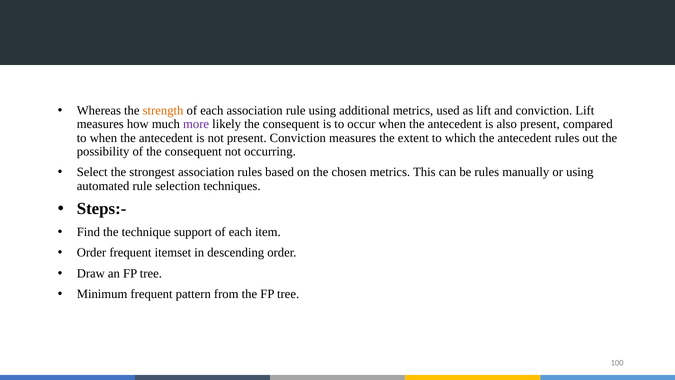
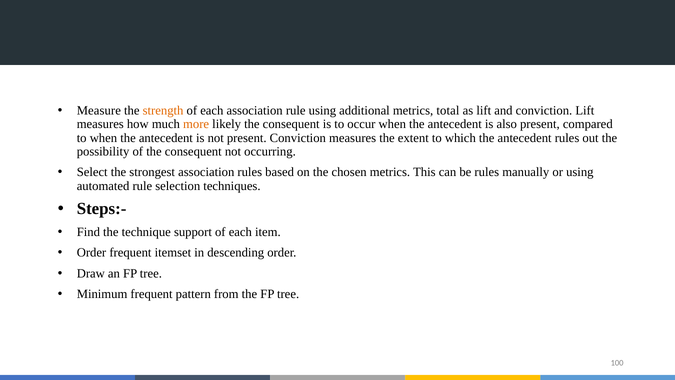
Whereas: Whereas -> Measure
used: used -> total
more colour: purple -> orange
